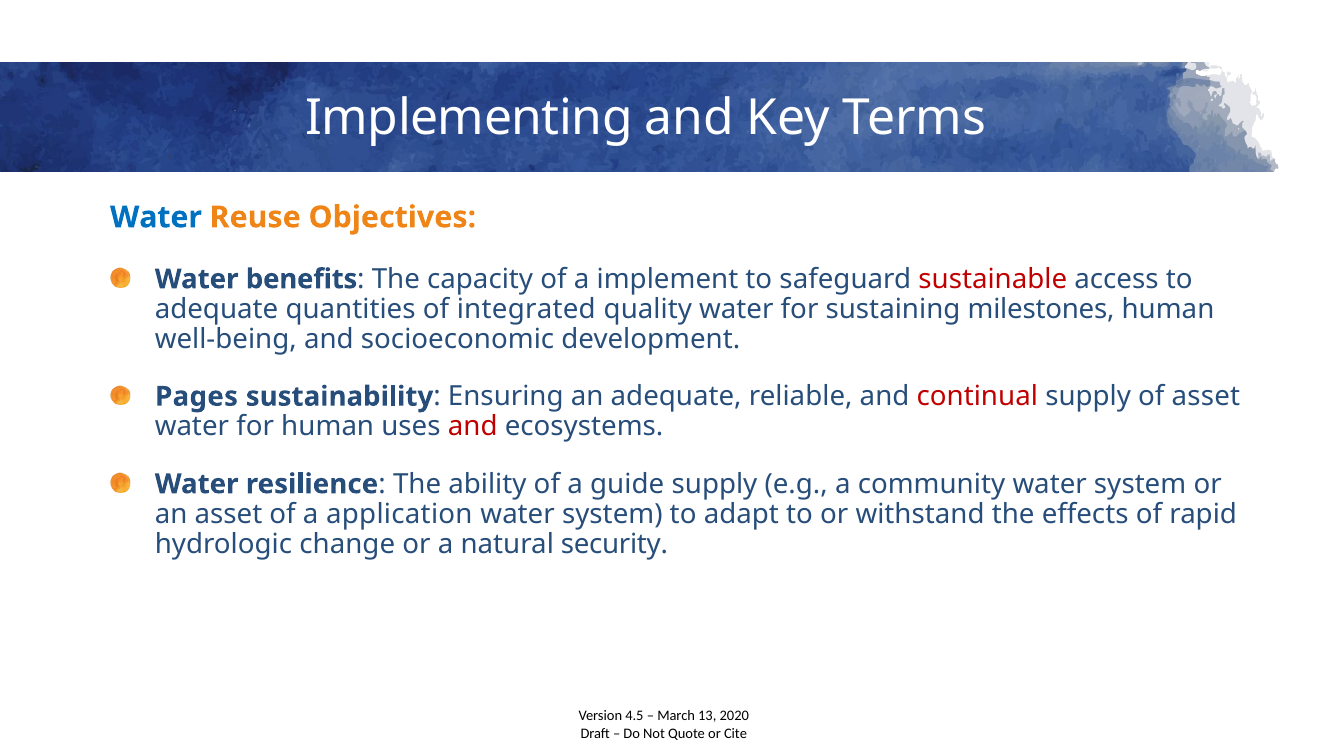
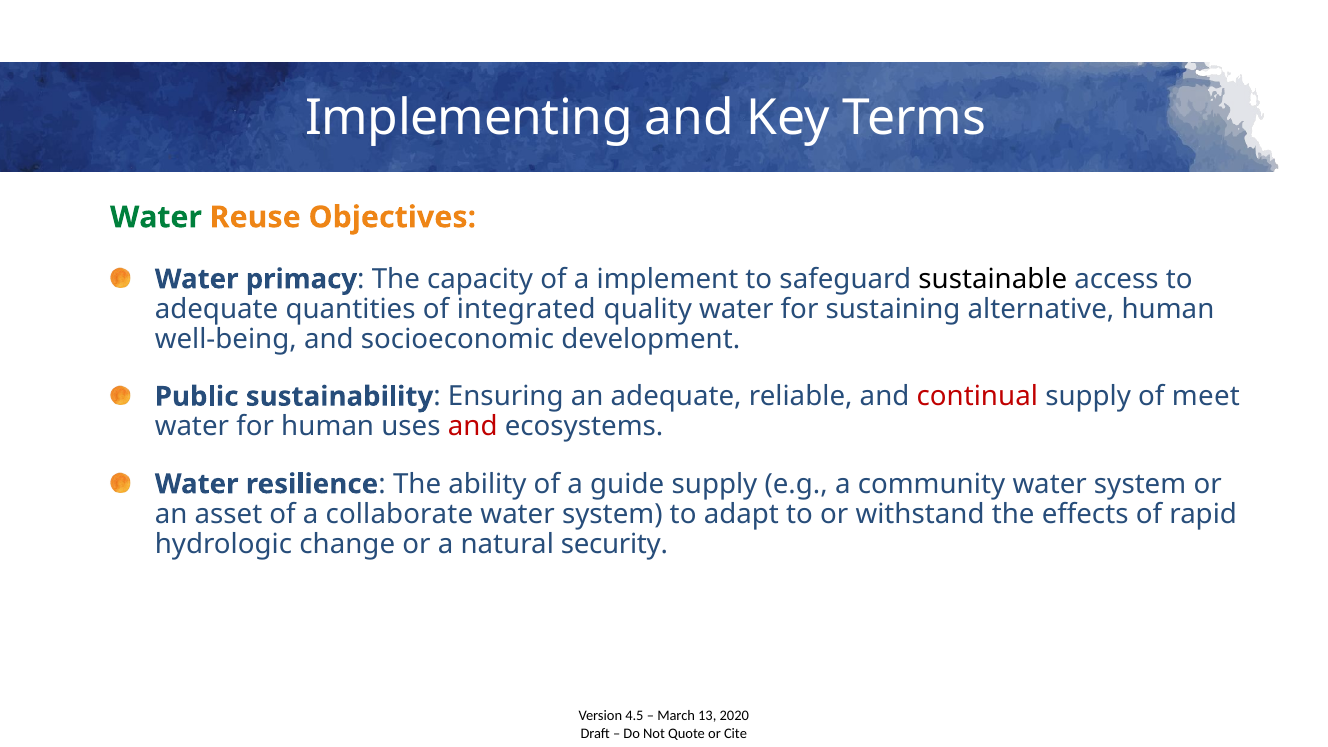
Water at (156, 217) colour: blue -> green
benefits: benefits -> primacy
sustainable colour: red -> black
milestones: milestones -> alternative
Pages: Pages -> Public
of asset: asset -> meet
application: application -> collaborate
